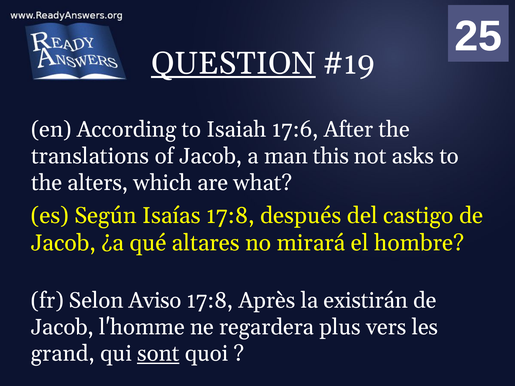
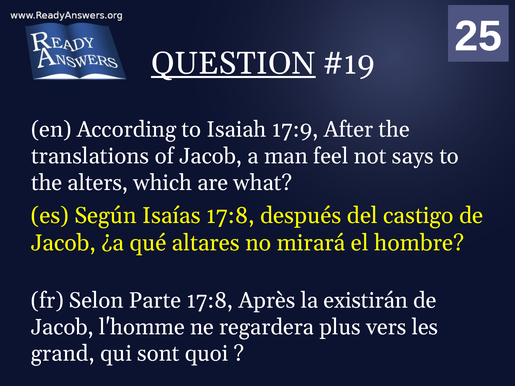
17:6: 17:6 -> 17:9
this: this -> feel
asks: asks -> says
Aviso: Aviso -> Parte
sont underline: present -> none
